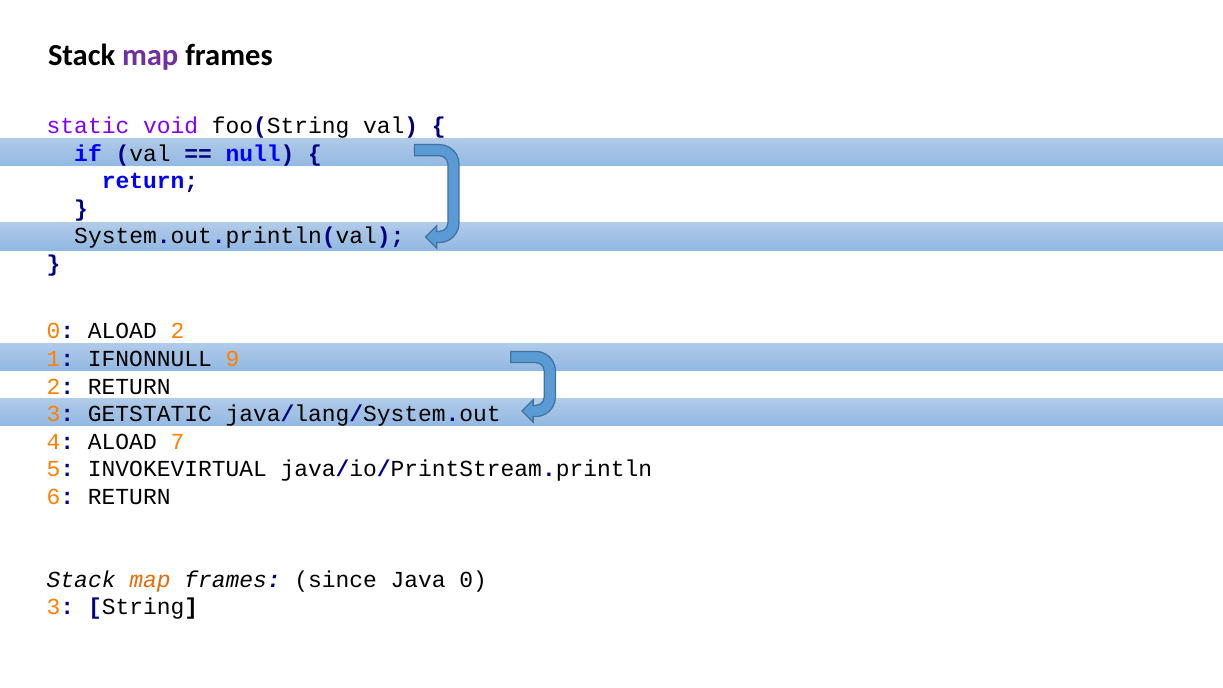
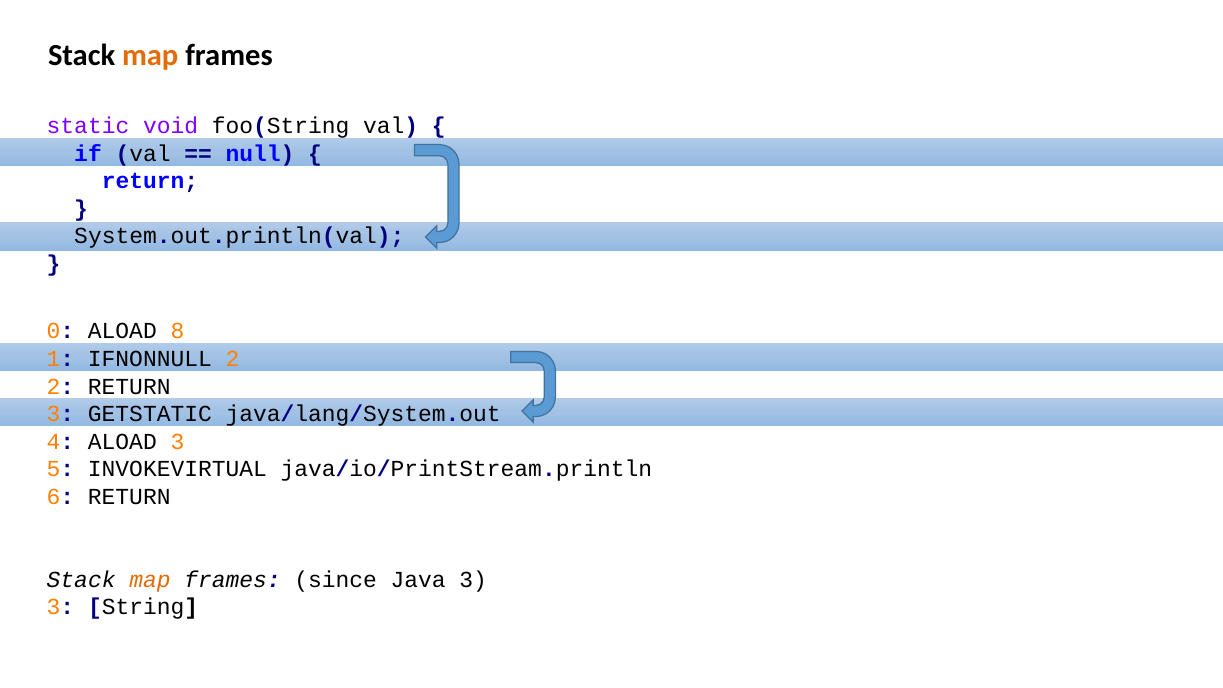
map at (150, 55) colour: purple -> orange
ALOAD 2: 2 -> 8
IFNONNULL 9: 9 -> 2
ALOAD 7: 7 -> 3
Java 0: 0 -> 3
